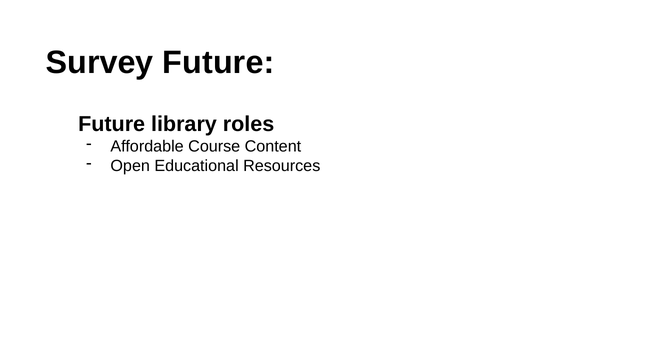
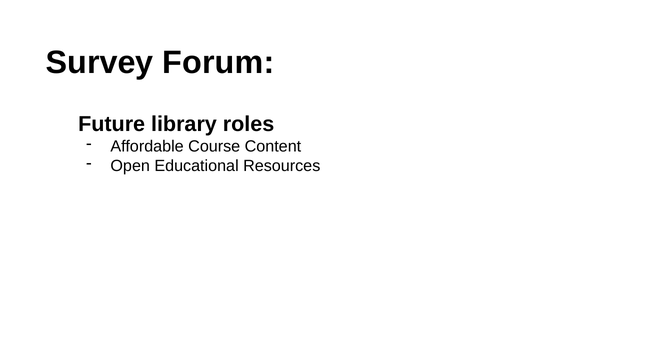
Survey Future: Future -> Forum
